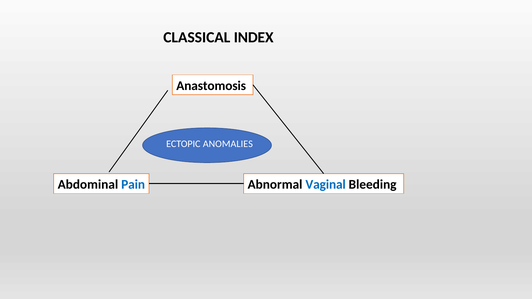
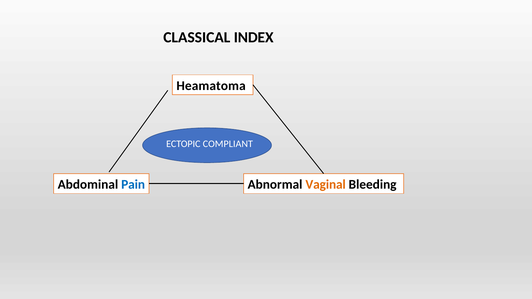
Anastomosis: Anastomosis -> Heamatoma
ANOMALIES: ANOMALIES -> COMPLIANT
Vaginal colour: blue -> orange
